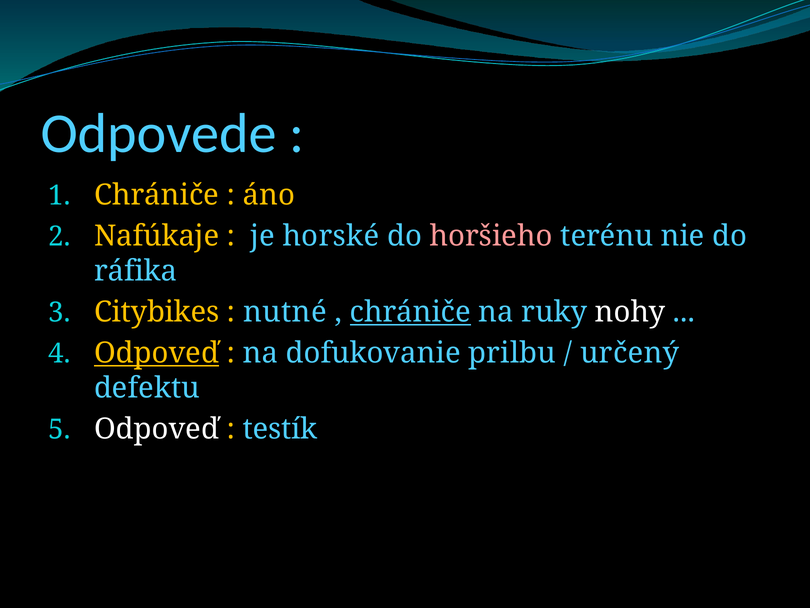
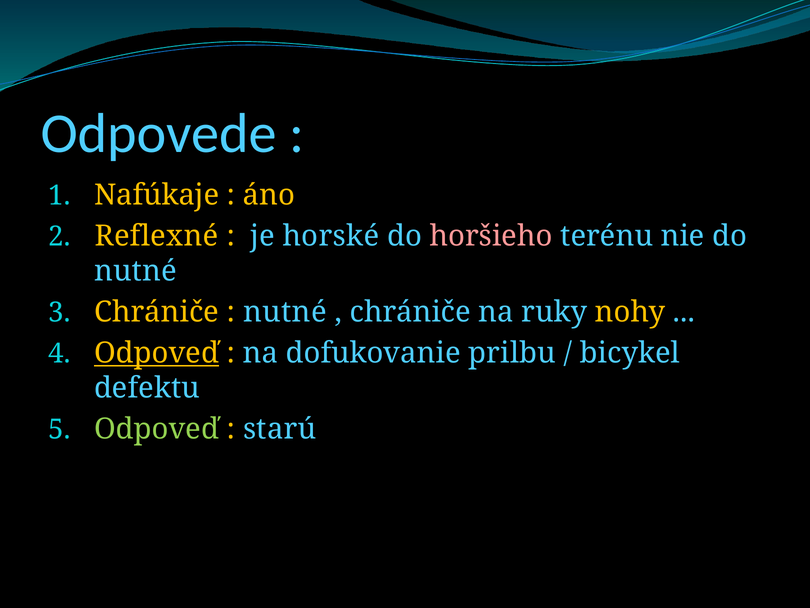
Chrániče at (157, 195): Chrániče -> Nafúkaje
Nafúkaje: Nafúkaje -> Reflexné
ráfika at (136, 271): ráfika -> nutné
Citybikes at (157, 312): Citybikes -> Chrániče
chrániče at (410, 312) underline: present -> none
nohy colour: white -> yellow
určený: určený -> bicykel
Odpoveď at (157, 429) colour: white -> light green
testík: testík -> starú
